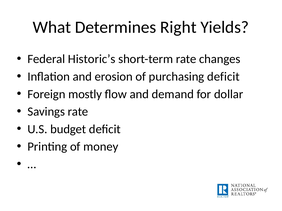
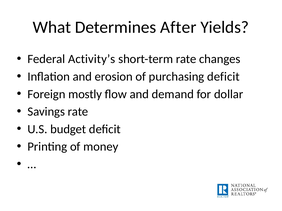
Right: Right -> After
Historic’s: Historic’s -> Activity’s
